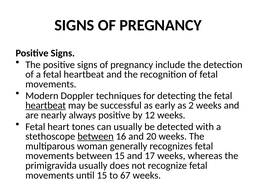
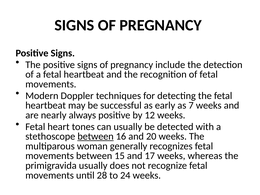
heartbeat at (46, 105) underline: present -> none
2: 2 -> 7
until 15: 15 -> 28
67: 67 -> 24
